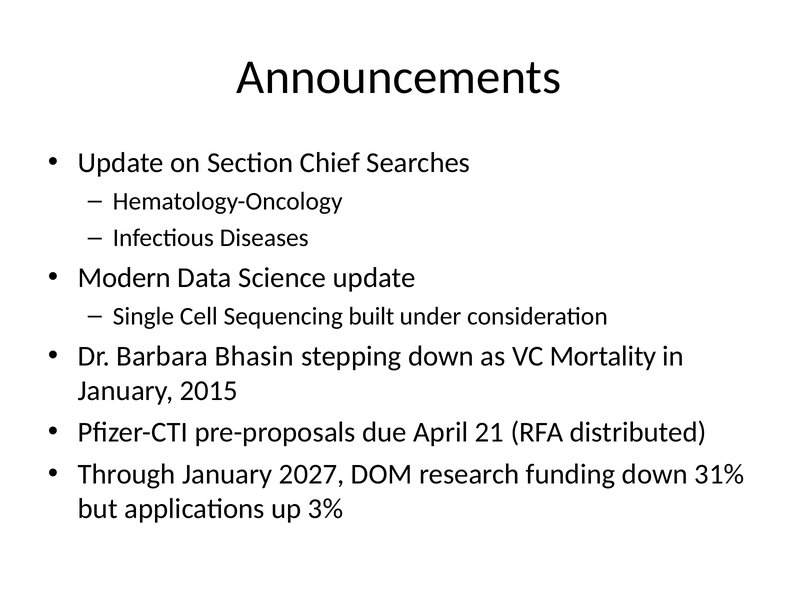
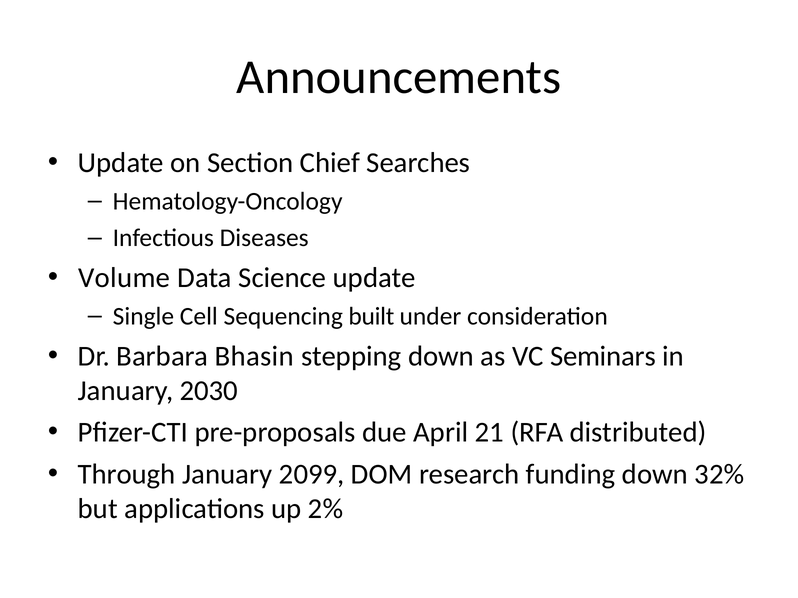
Modern: Modern -> Volume
Mortality: Mortality -> Seminars
2015: 2015 -> 2030
2027: 2027 -> 2099
31%: 31% -> 32%
3%: 3% -> 2%
